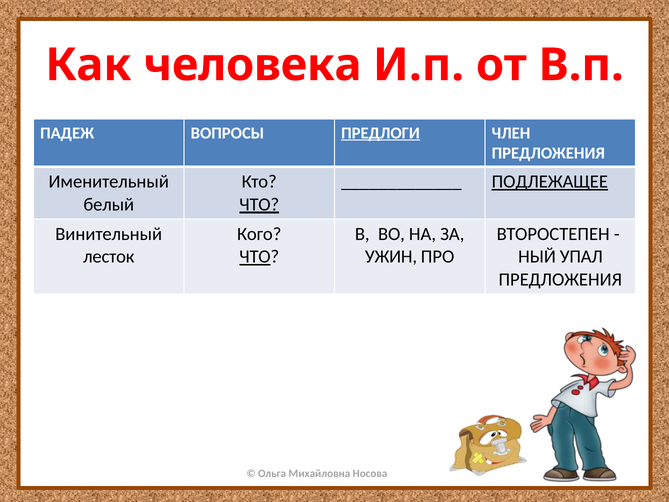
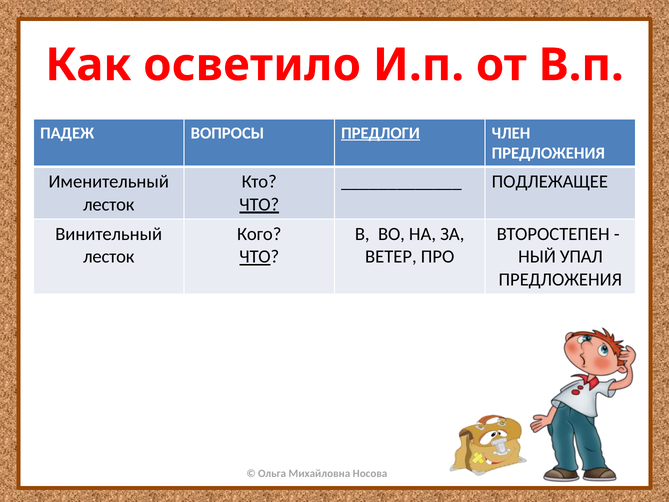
человека: человека -> осветило
ПОДЛЕЖАЩЕЕ underline: present -> none
белый at (109, 204): белый -> лесток
УЖИН: УЖИН -> ВЕТЕР
